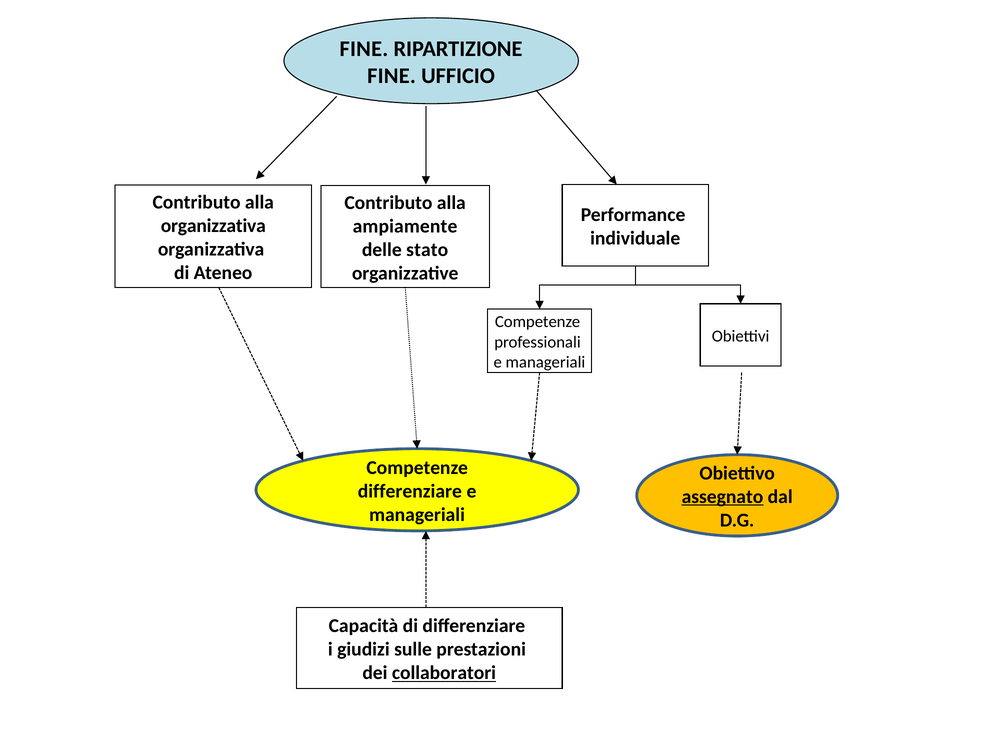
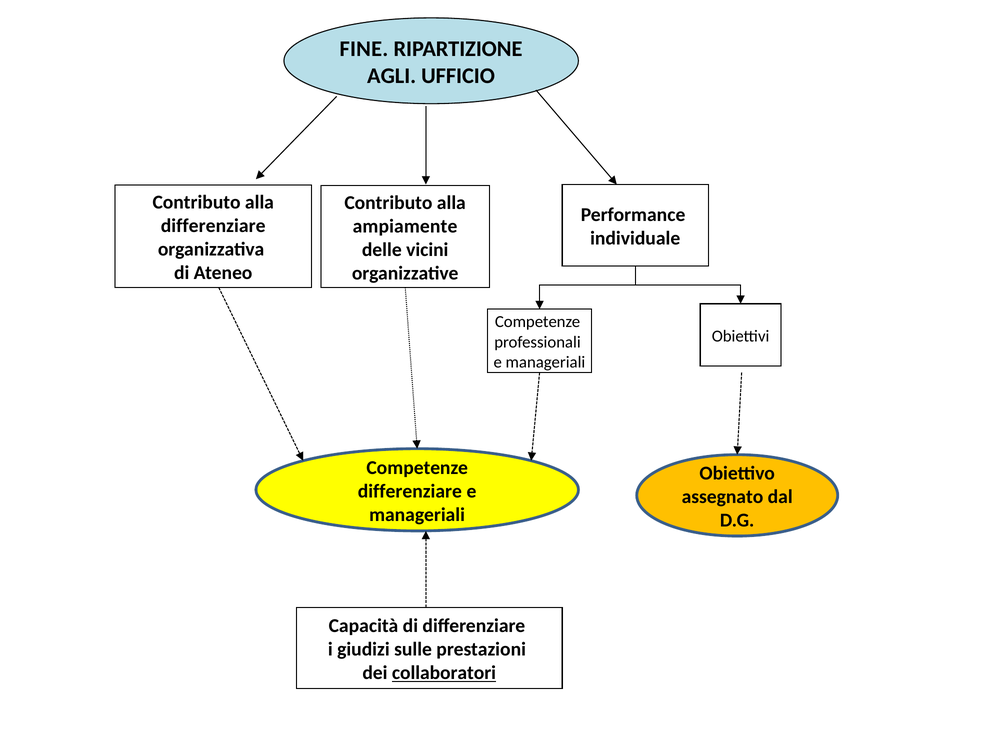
FINE at (392, 76): FINE -> AGLI
organizzativa at (213, 226): organizzativa -> differenziare
stato: stato -> vicini
assegnato underline: present -> none
